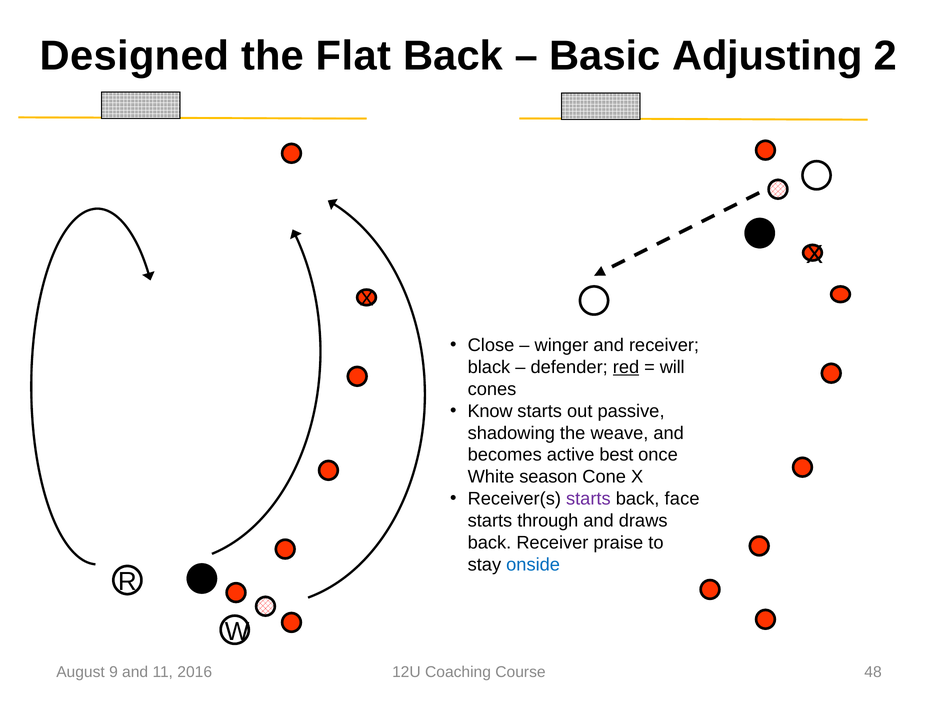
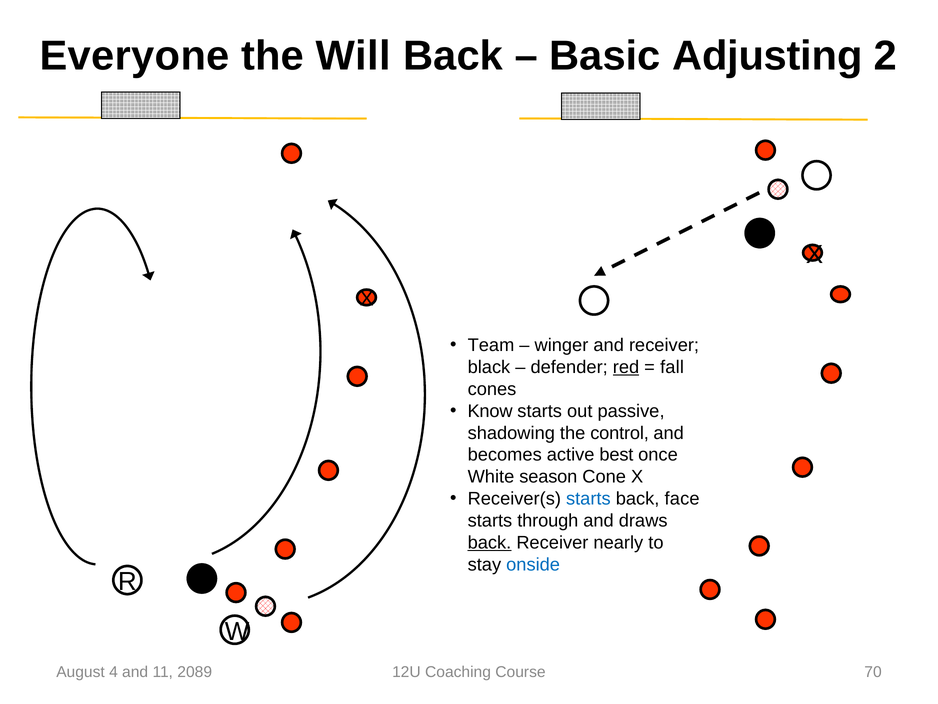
Designed: Designed -> Everyone
Flat: Flat -> Will
Close: Close -> Team
will: will -> fall
weave: weave -> control
starts at (588, 498) colour: purple -> blue
back at (489, 542) underline: none -> present
praise: praise -> nearly
9: 9 -> 4
2016: 2016 -> 2089
48: 48 -> 70
